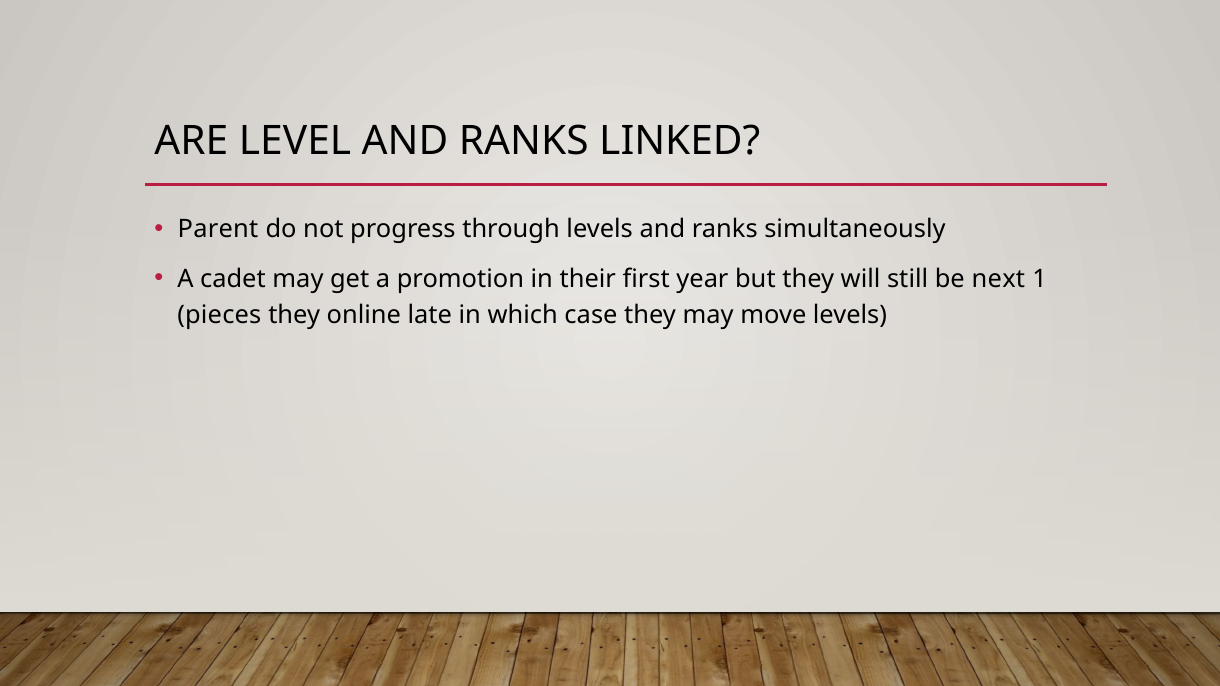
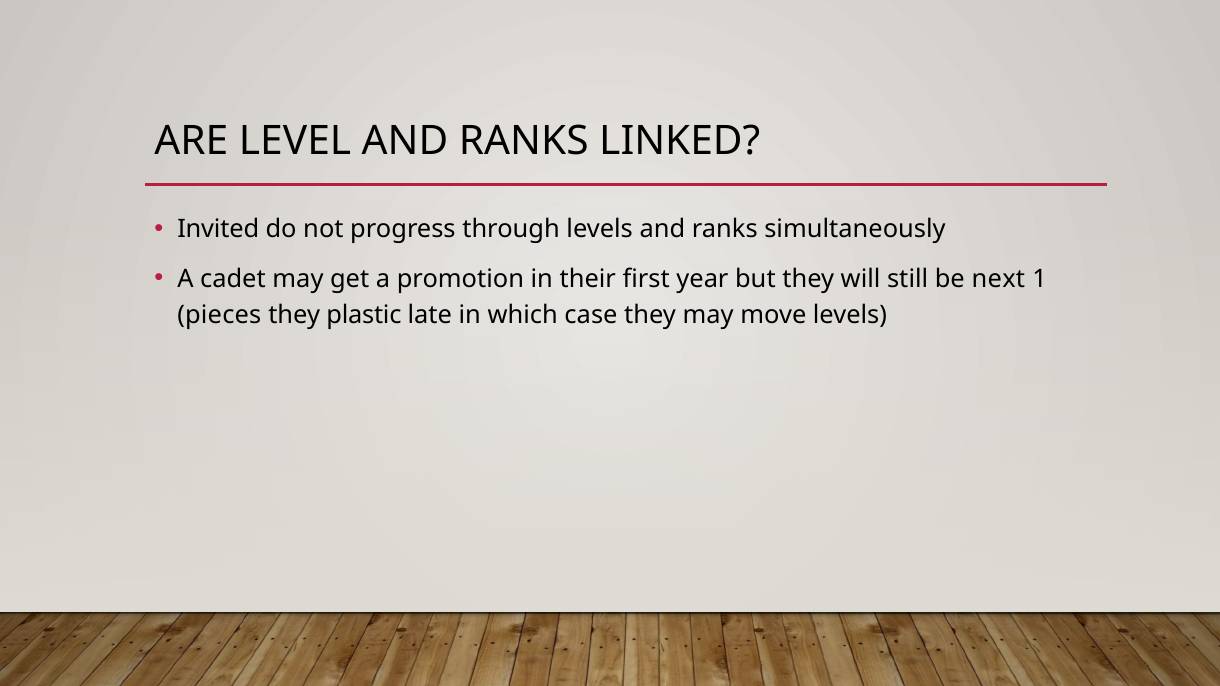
Parent: Parent -> Invited
online: online -> plastic
